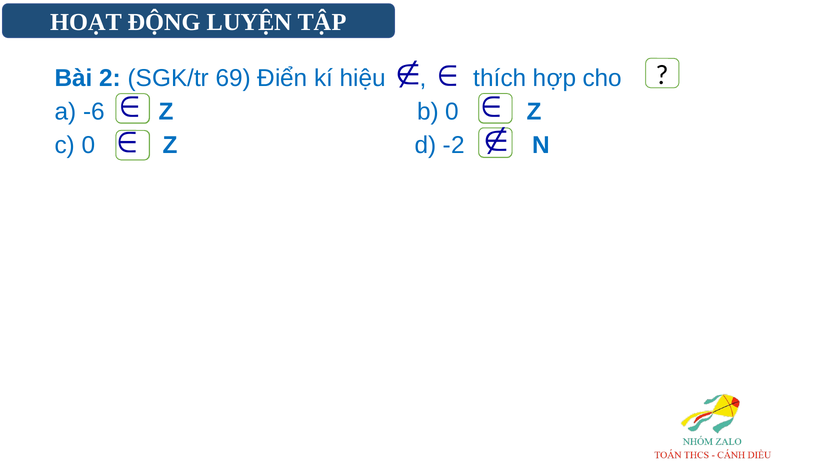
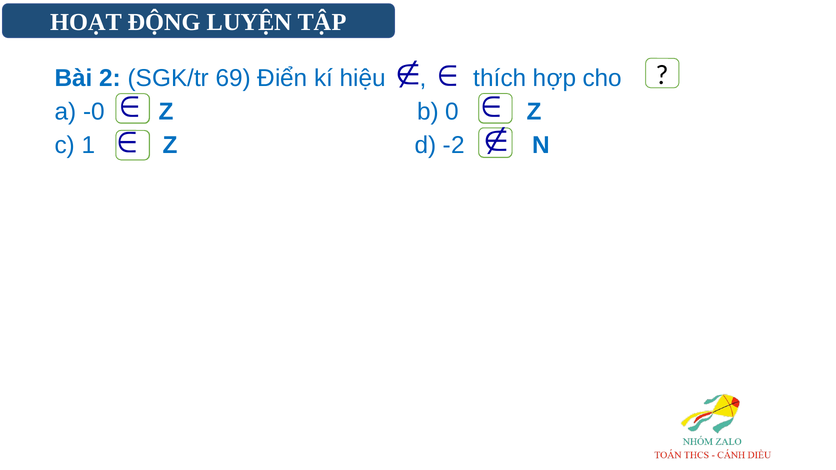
-6: -6 -> -0
c 0: 0 -> 1
